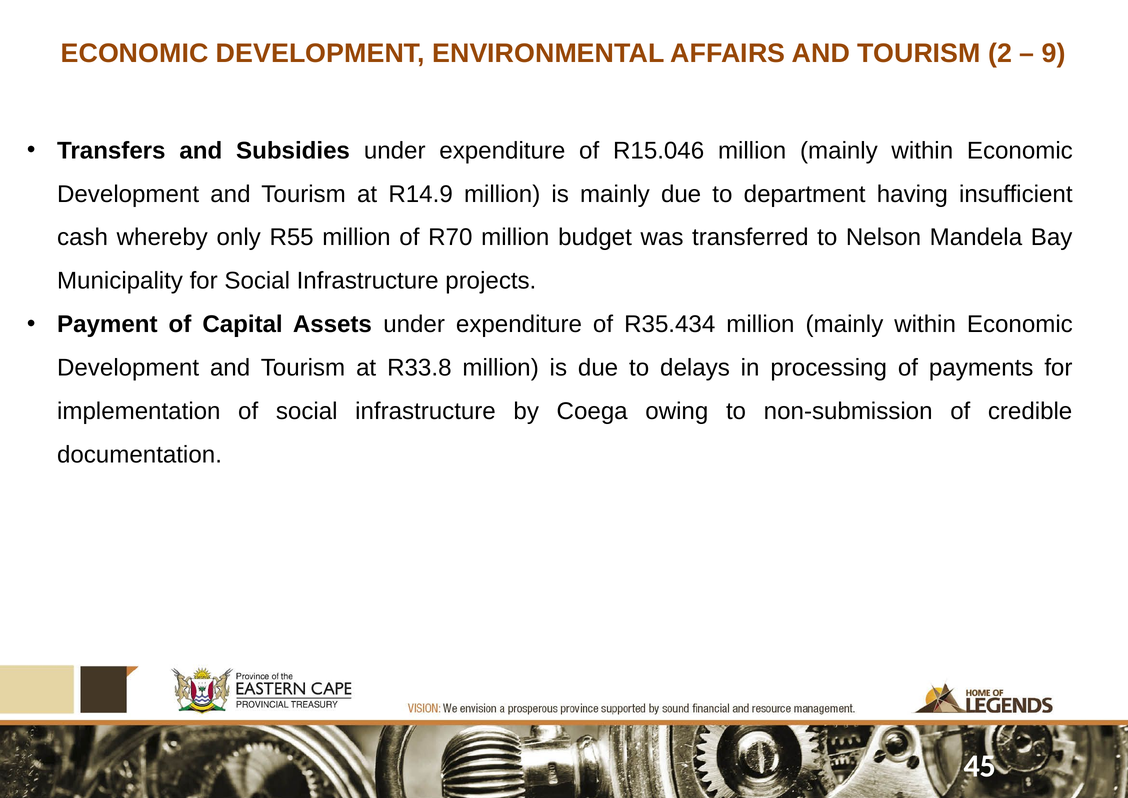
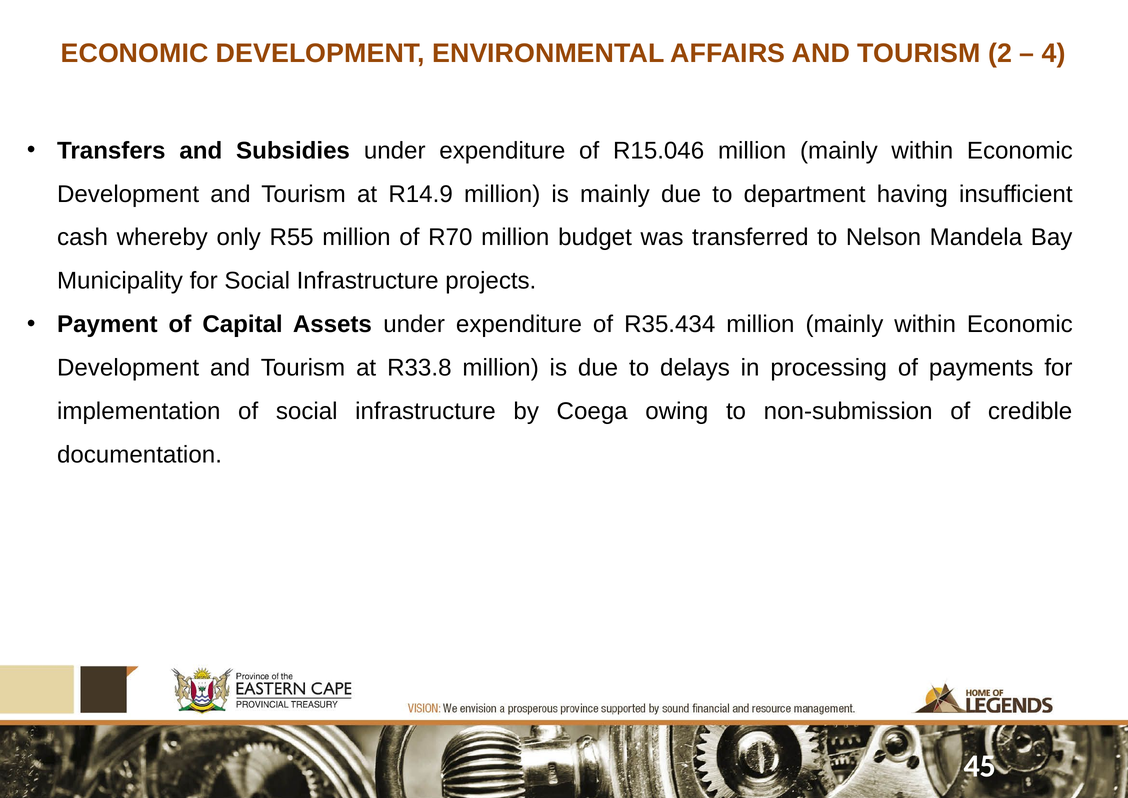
9: 9 -> 4
